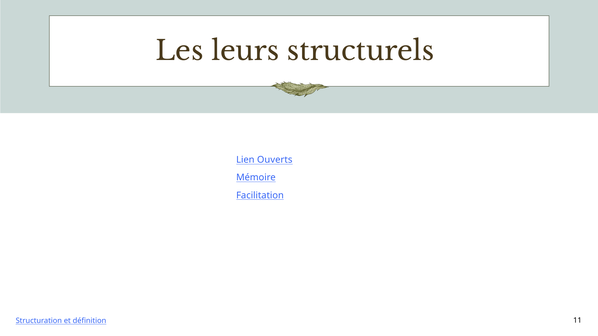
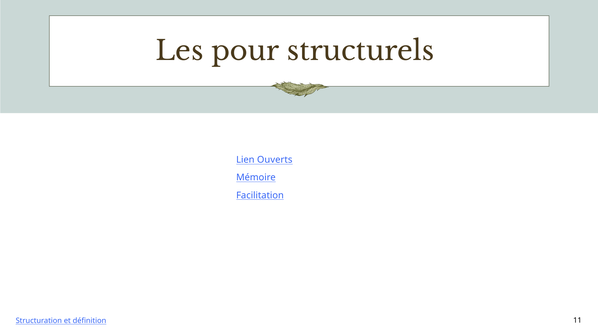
leurs: leurs -> pour
